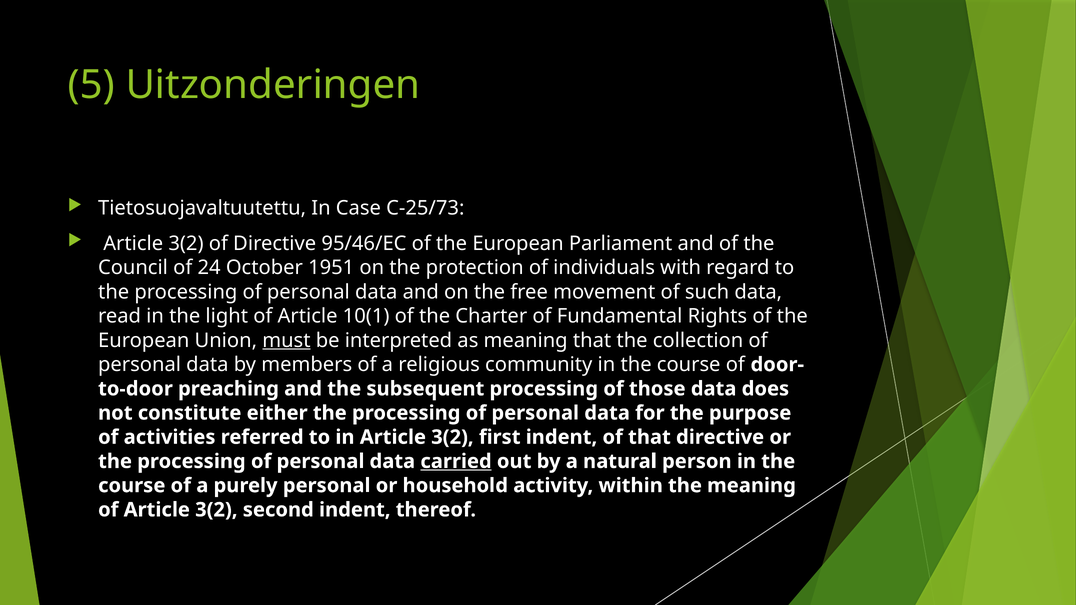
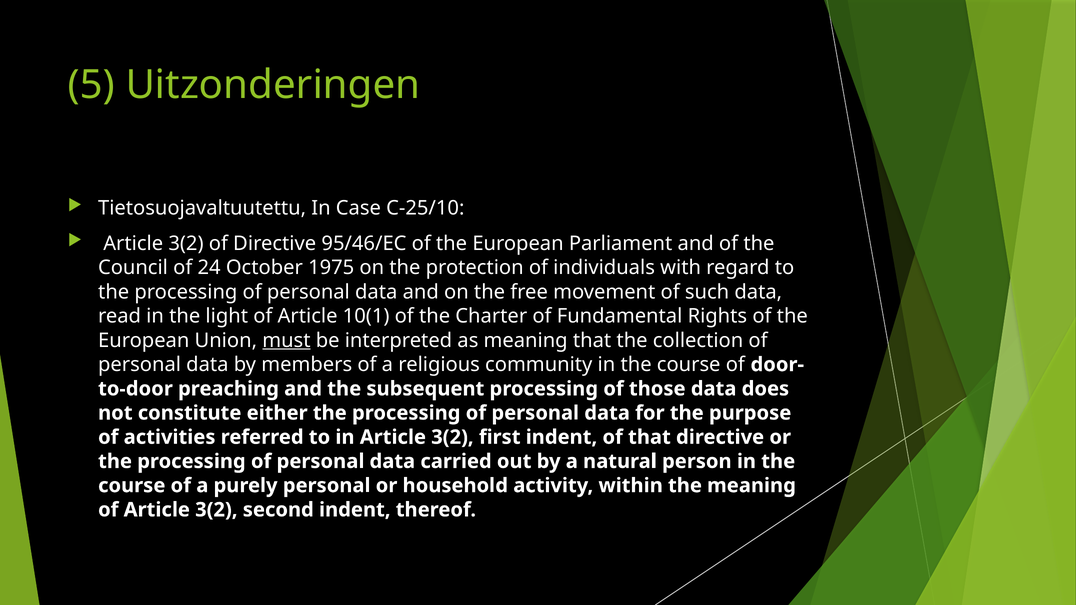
C‑25/73: C‑25/73 -> C‑25/10
1951: 1951 -> 1975
carried underline: present -> none
